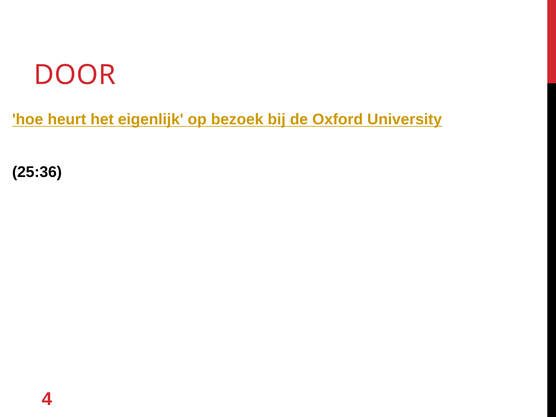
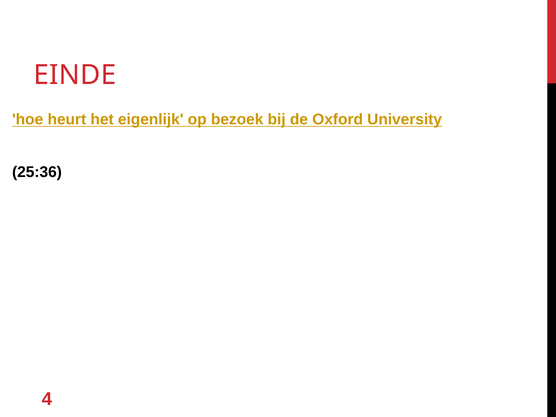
DOOR: DOOR -> EINDE
